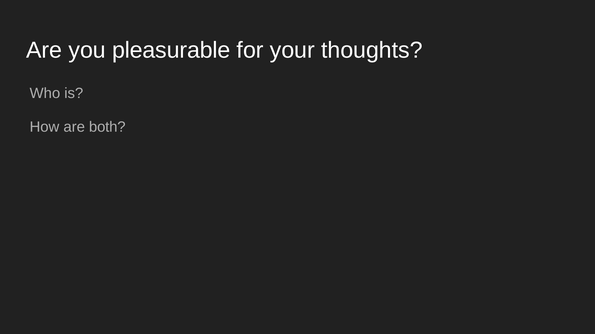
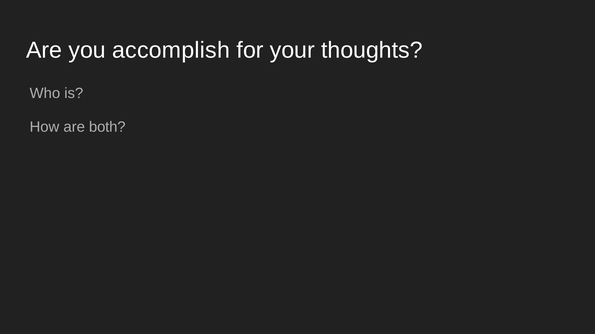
pleasurable: pleasurable -> accomplish
